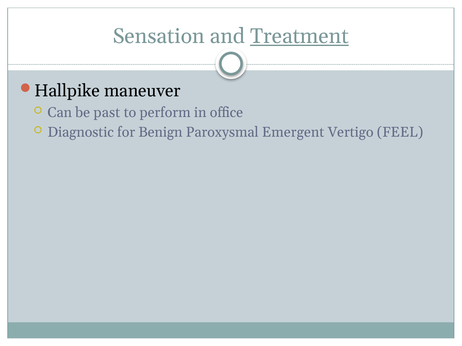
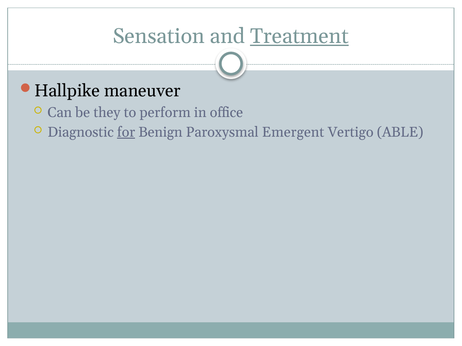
past: past -> they
for underline: none -> present
FEEL: FEEL -> ABLE
